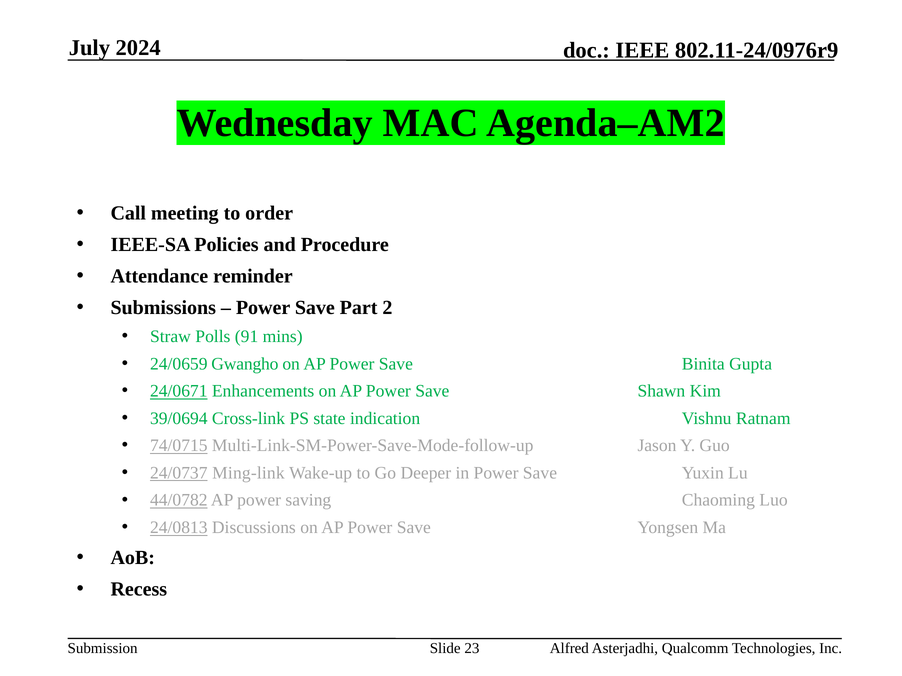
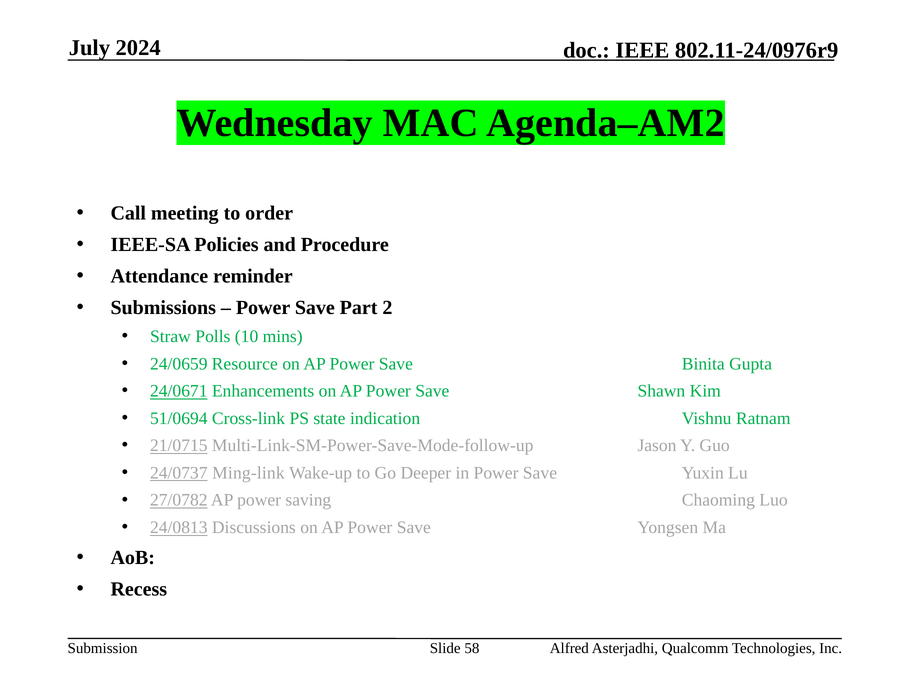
91: 91 -> 10
Gwangho: Gwangho -> Resource
39/0694: 39/0694 -> 51/0694
74/0715: 74/0715 -> 21/0715
44/0782: 44/0782 -> 27/0782
23: 23 -> 58
